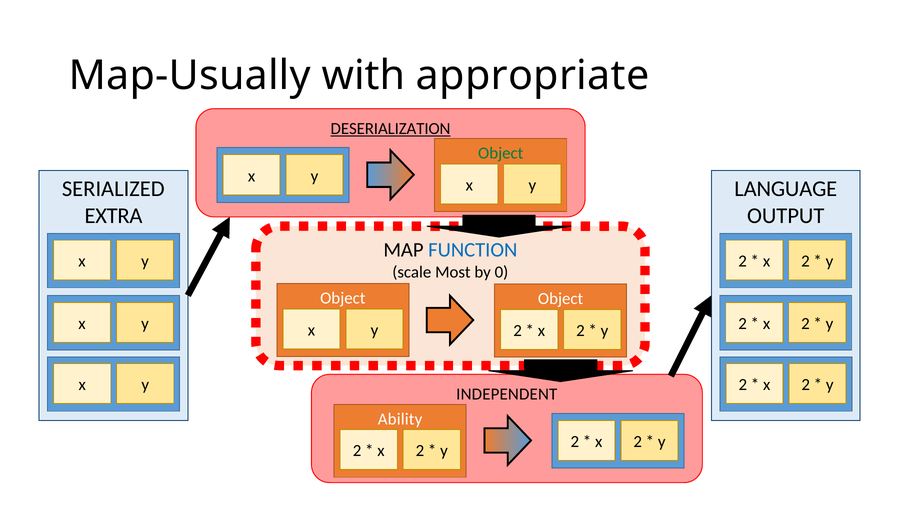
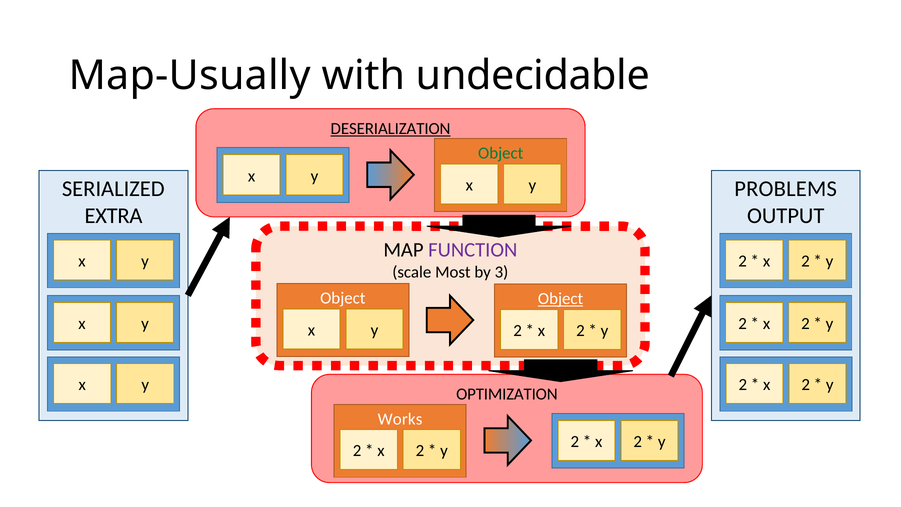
appropriate: appropriate -> undecidable
LANGUAGE: LANGUAGE -> PROBLEMS
FUNCTION colour: blue -> purple
0: 0 -> 3
Object at (561, 299) underline: none -> present
INDEPENDENT: INDEPENDENT -> OPTIMIZATION
Ability: Ability -> Works
